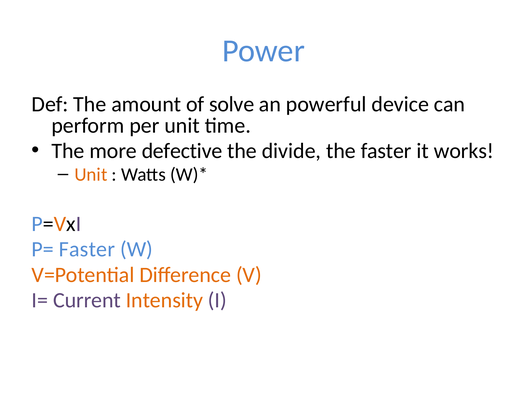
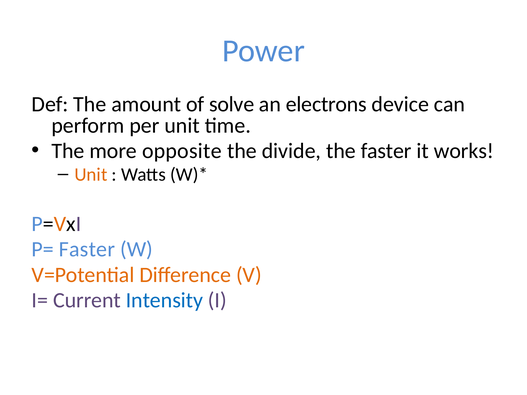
powerful: powerful -> electrons
defective: defective -> opposite
Intensity colour: orange -> blue
